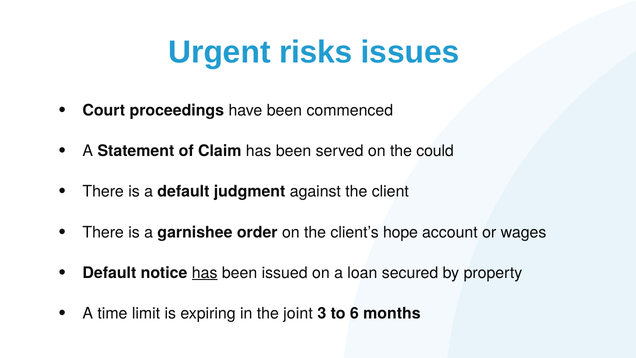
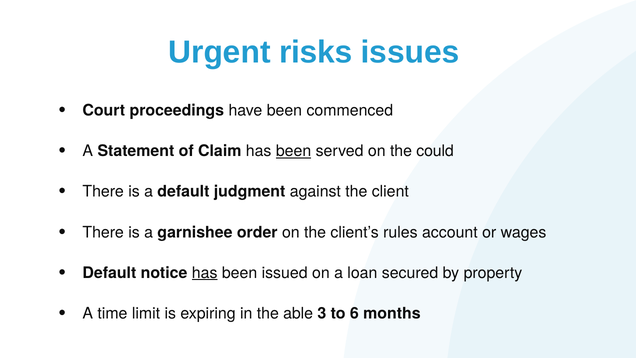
been at (294, 151) underline: none -> present
hope: hope -> rules
joint: joint -> able
